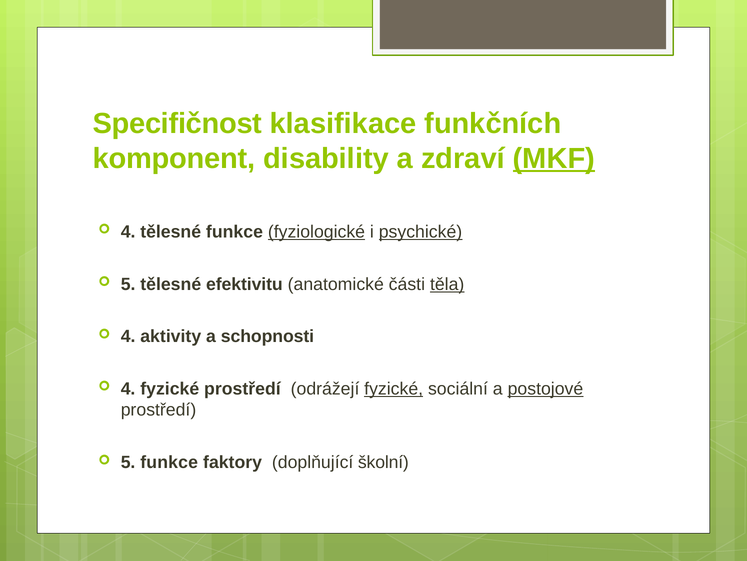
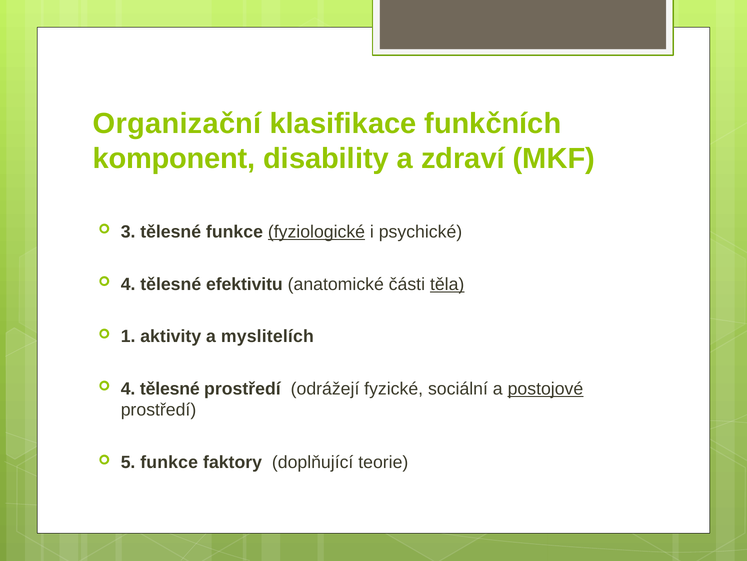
Specifičnost: Specifičnost -> Organizační
MKF underline: present -> none
4 at (128, 232): 4 -> 3
psychické underline: present -> none
5 at (128, 284): 5 -> 4
4 at (128, 336): 4 -> 1
schopnosti: schopnosti -> myslitelích
fyzické at (170, 388): fyzické -> tělesné
fyzické at (394, 388) underline: present -> none
školní: školní -> teorie
